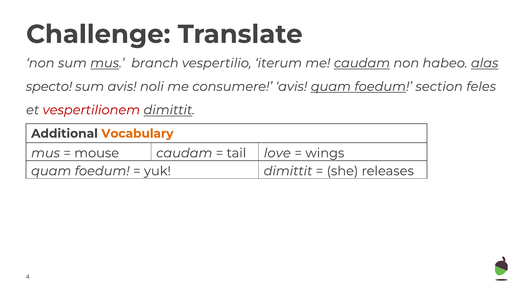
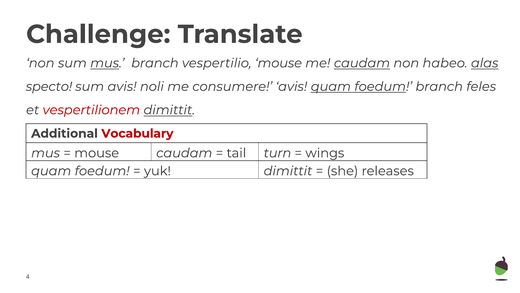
vespertilio iterum: iterum -> mouse
foedum section: section -> branch
Vocabulary colour: orange -> red
love: love -> turn
